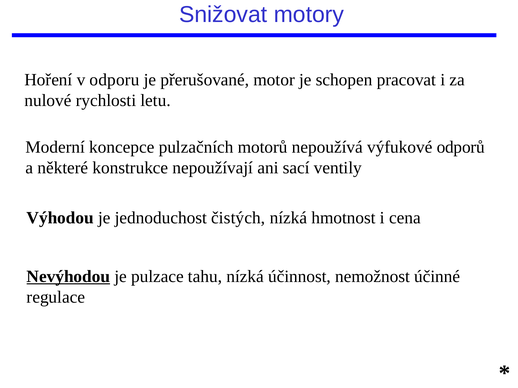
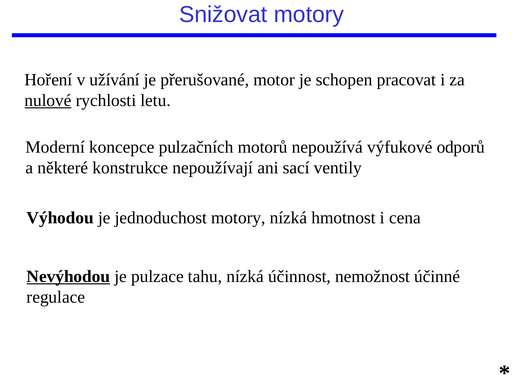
odporu: odporu -> užívání
nulové underline: none -> present
jednoduchost čistých: čistých -> motory
